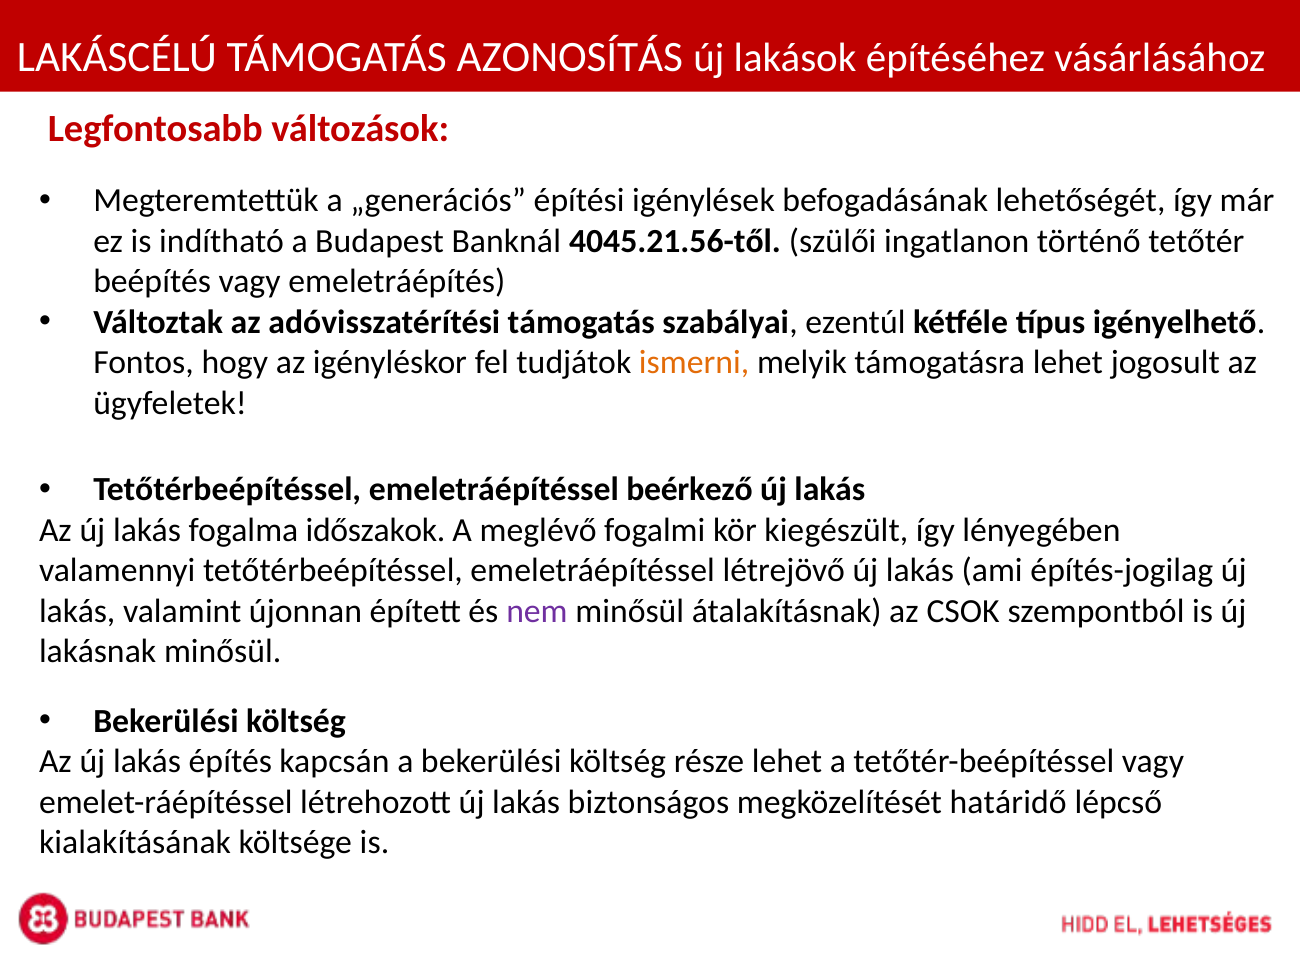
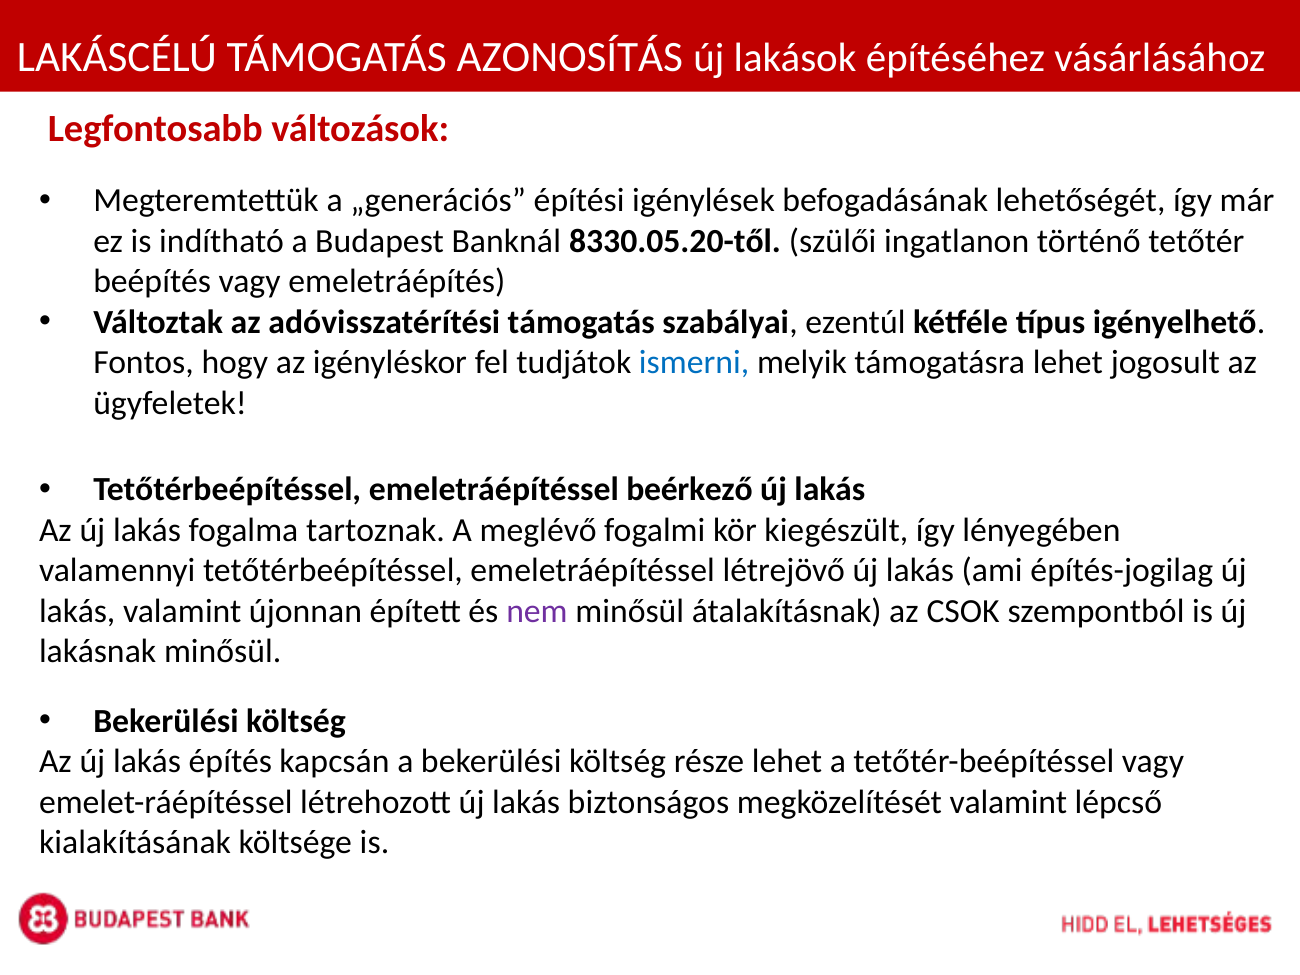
4045.21.56-től: 4045.21.56-től -> 8330.05.20-től
ismerni colour: orange -> blue
időszakok: időszakok -> tartoznak
megközelítését határidő: határidő -> valamint
